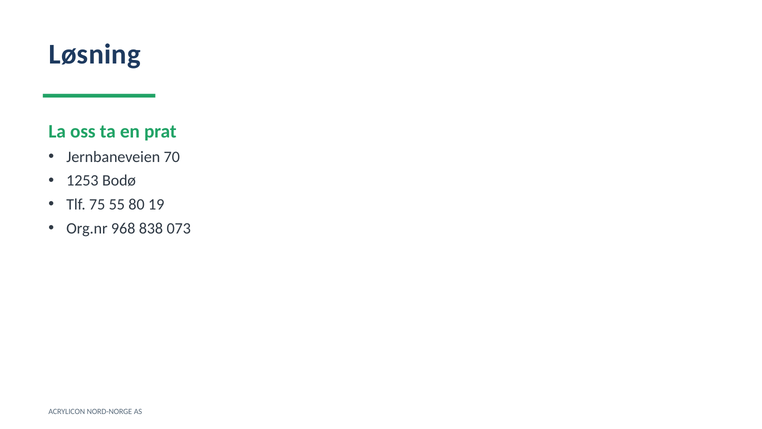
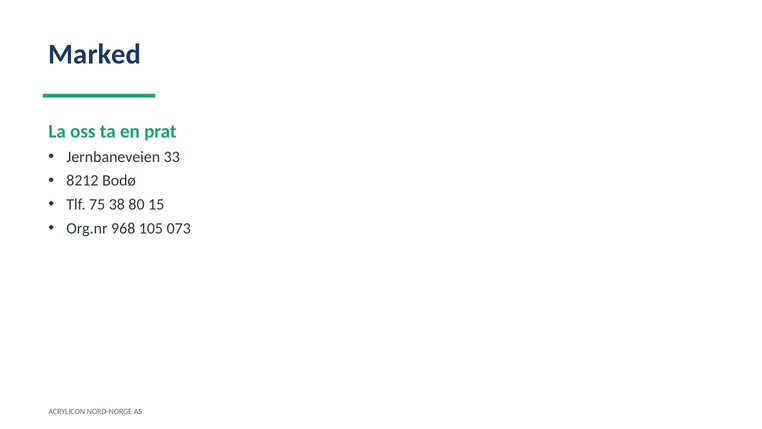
Løsning: Løsning -> Marked
70: 70 -> 33
1253: 1253 -> 8212
55: 55 -> 38
19: 19 -> 15
838: 838 -> 105
